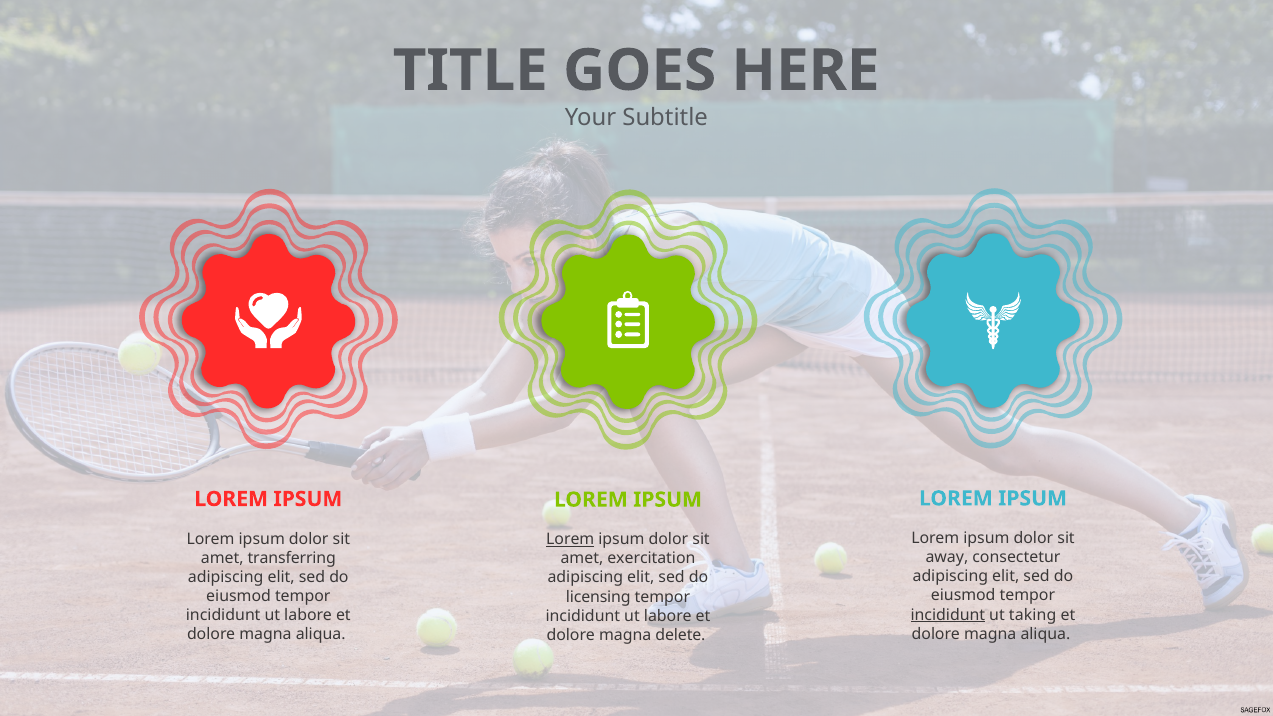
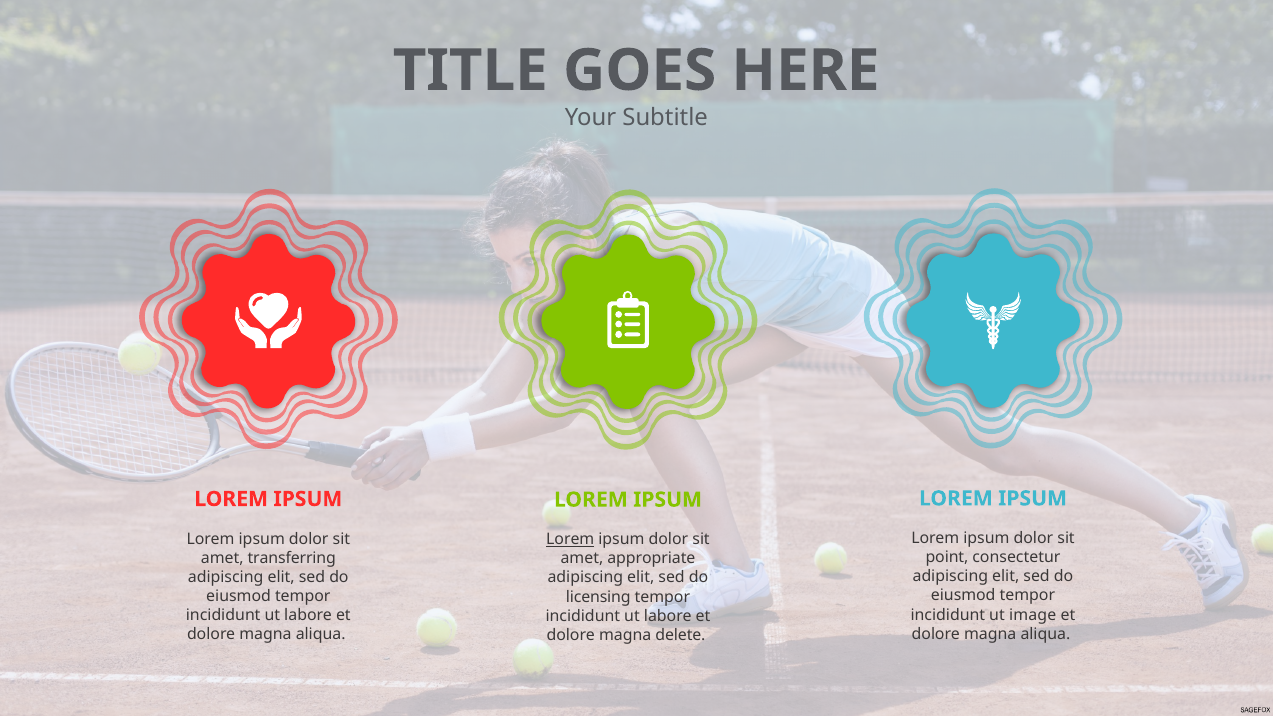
away: away -> point
exercitation: exercitation -> appropriate
incididunt at (948, 615) underline: present -> none
taking: taking -> image
